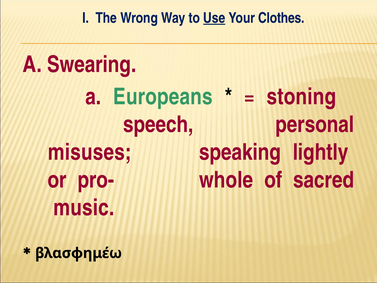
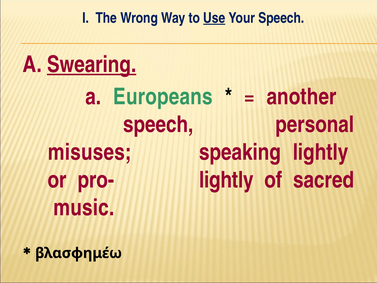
Your Clothes: Clothes -> Speech
Swearing underline: none -> present
stoning: stoning -> another
pro- whole: whole -> lightly
